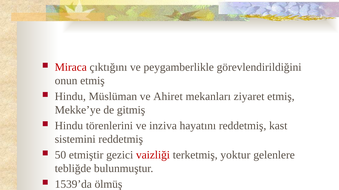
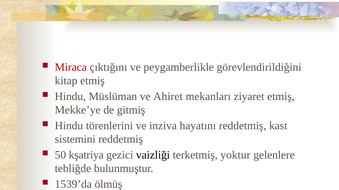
onun: onun -> kitap
etmiştir: etmiştir -> kşatriya
vaizliği colour: red -> black
